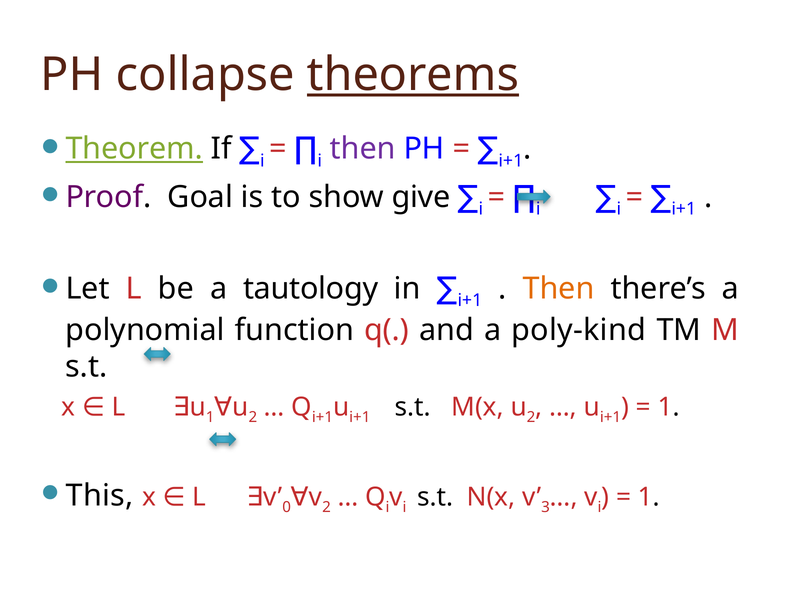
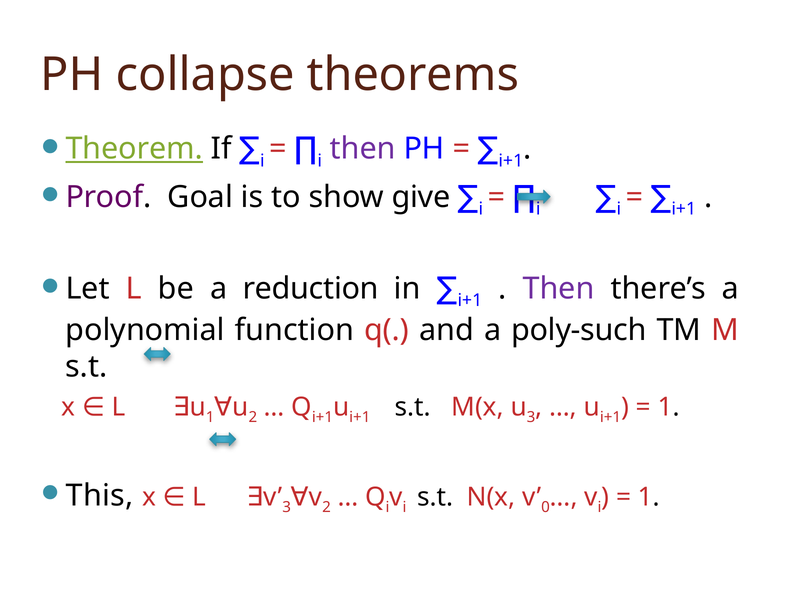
theorems underline: present -> none
tautology: tautology -> reduction
Then at (559, 288) colour: orange -> purple
poly-kind: poly-kind -> poly-such
2 at (531, 417): 2 -> 3
0 at (287, 507): 0 -> 3
3: 3 -> 0
